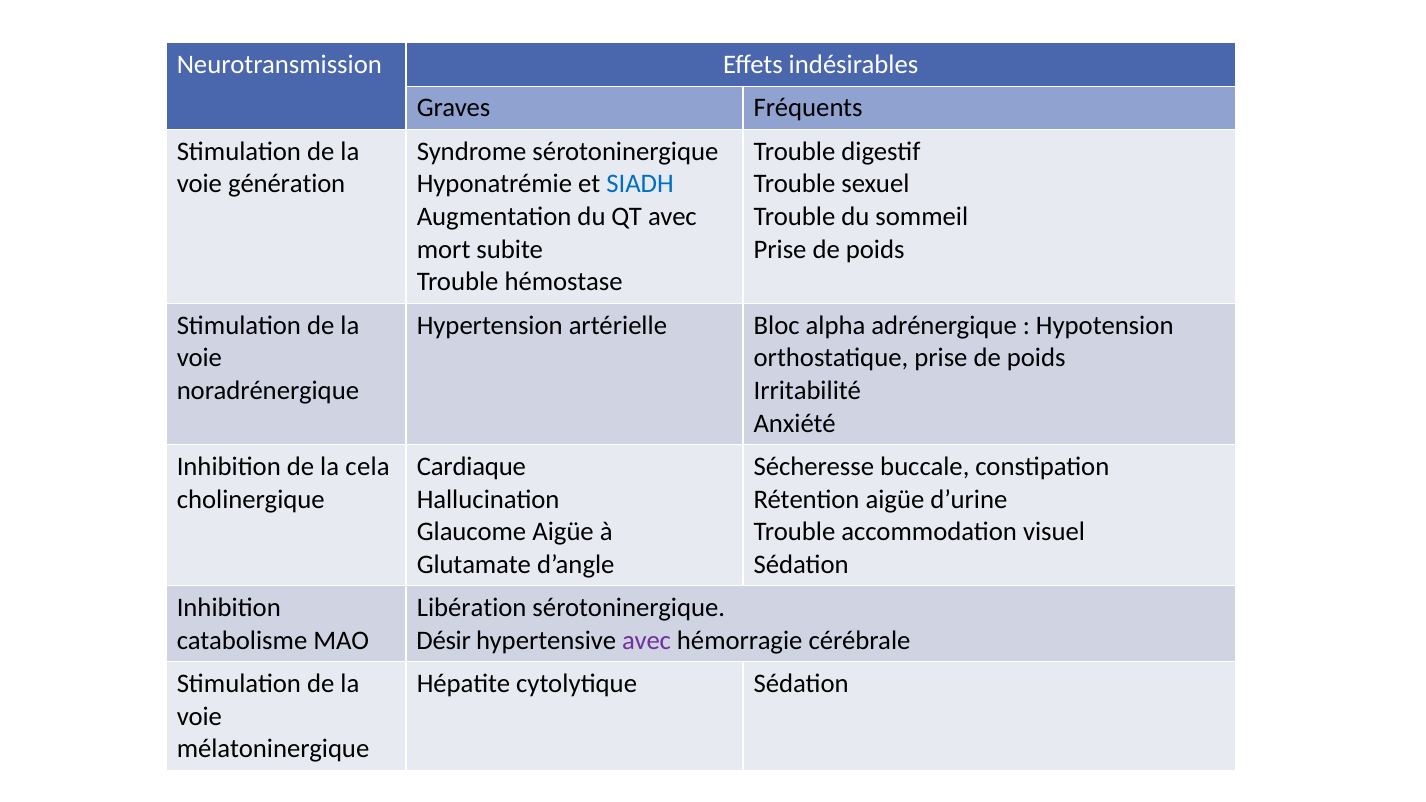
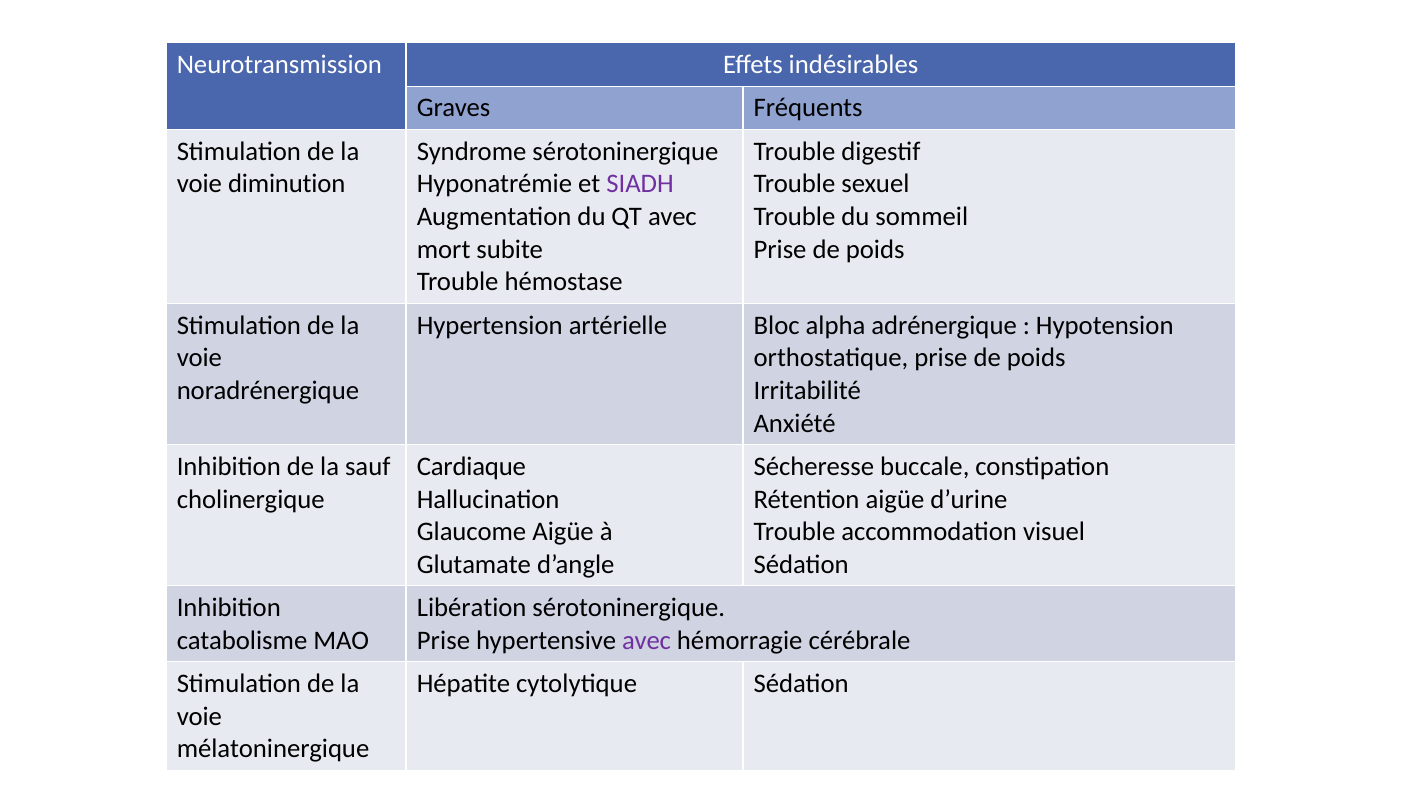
génération: génération -> diminution
SIADH colour: blue -> purple
cela: cela -> sauf
Désir at (444, 641): Désir -> Prise
